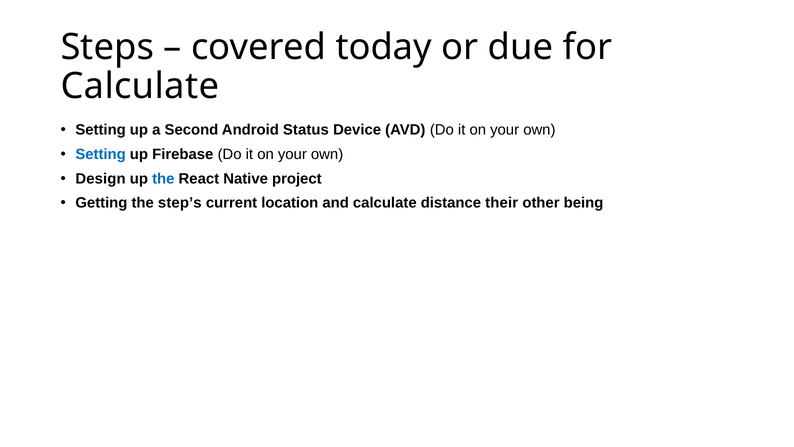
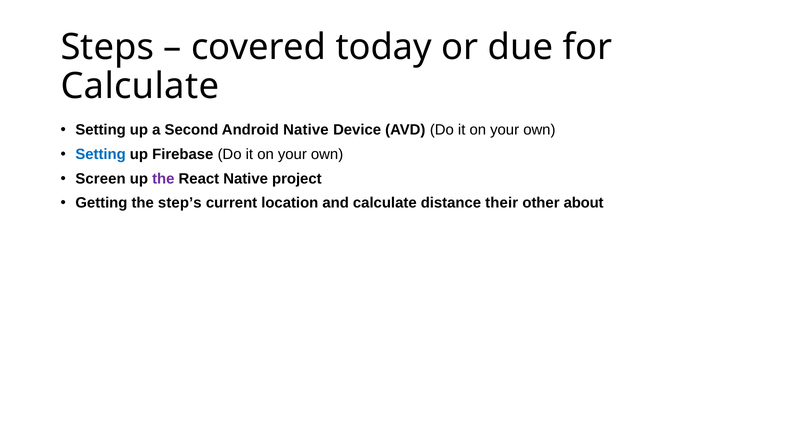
Android Status: Status -> Native
Design: Design -> Screen
the at (163, 179) colour: blue -> purple
being: being -> about
